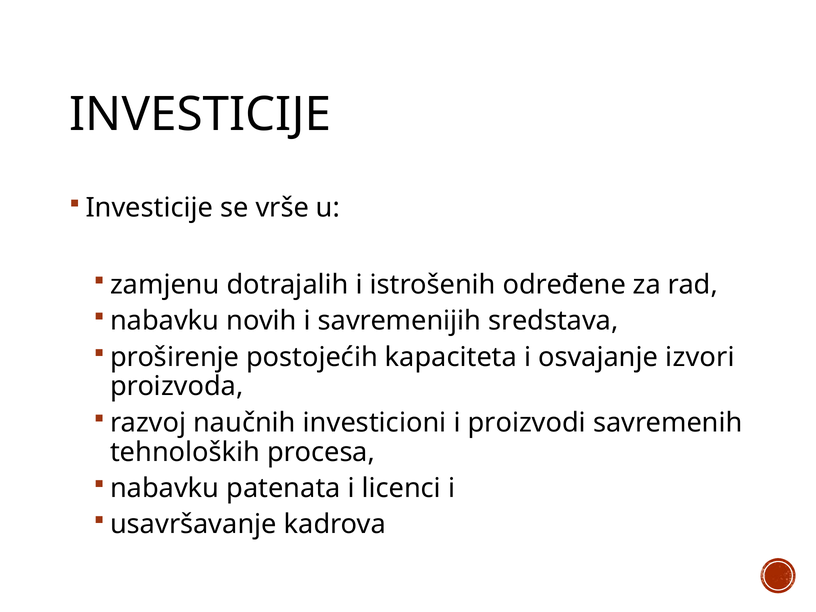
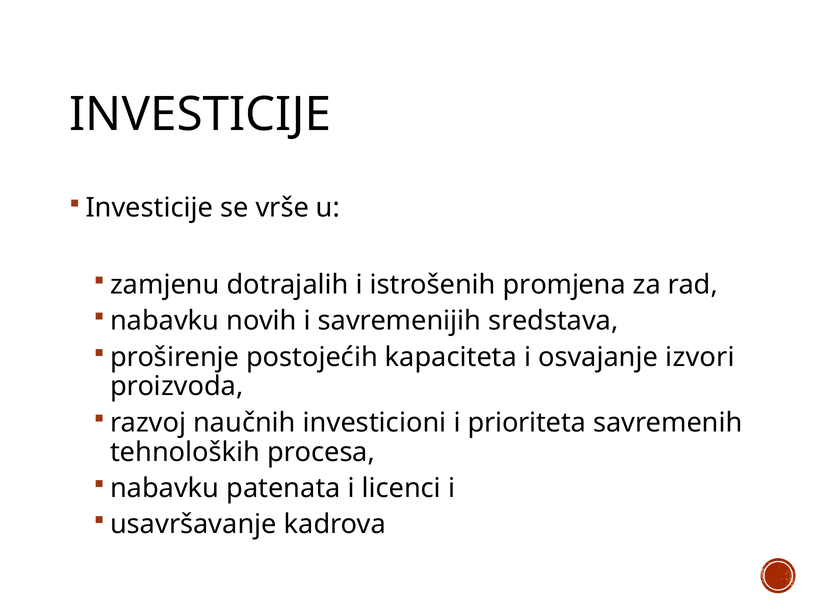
određene: određene -> prоmjеnа
proizvodi: proizvodi -> prioriteta
